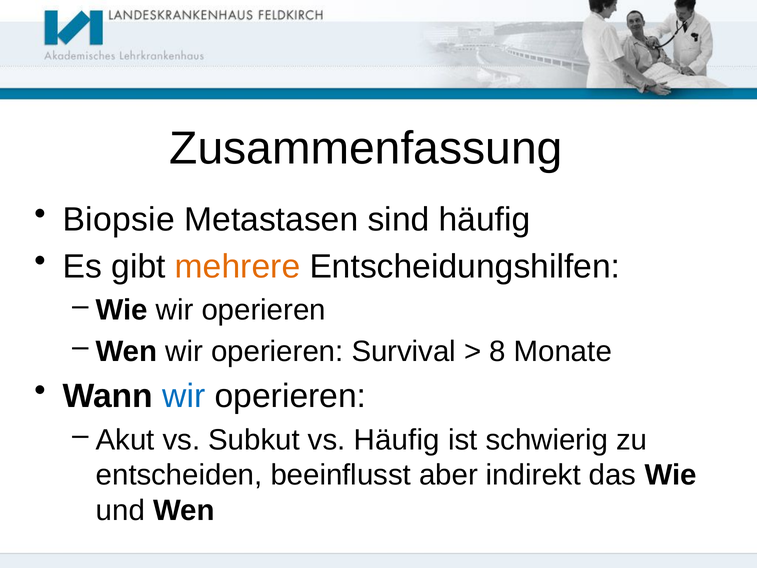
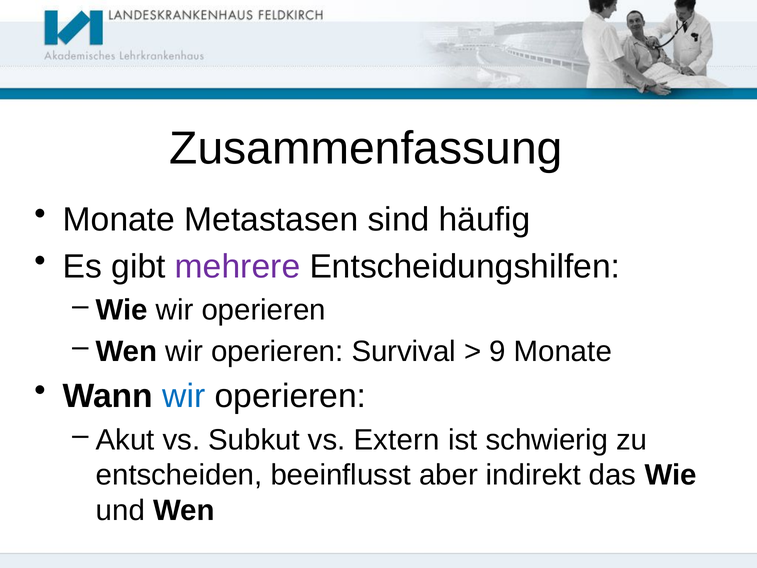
Biopsie at (119, 219): Biopsie -> Monate
mehrere colour: orange -> purple
8: 8 -> 9
vs Häufig: Häufig -> Extern
